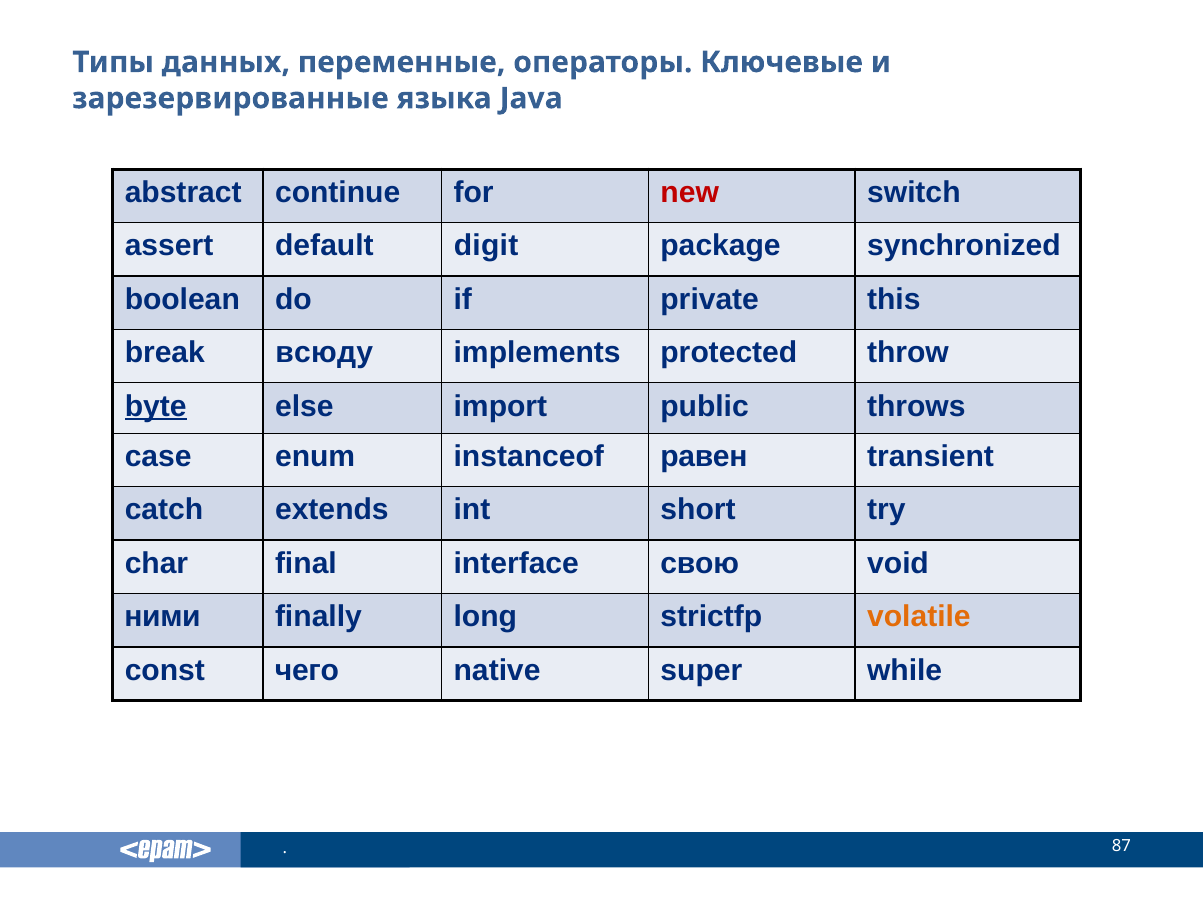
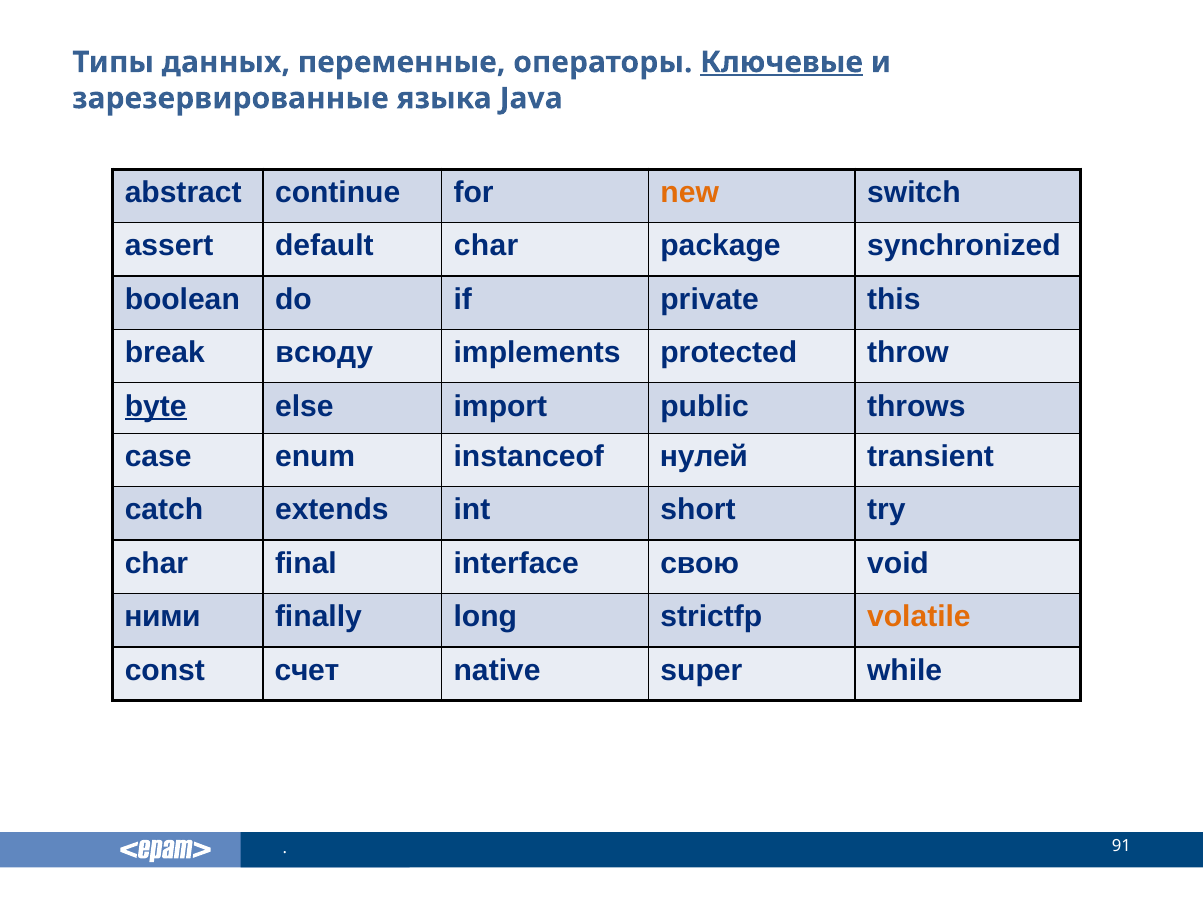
Ключевые underline: none -> present
new colour: red -> orange
digit: digit -> сhar
равен: равен -> нулей
чего: чего -> счет
87: 87 -> 91
